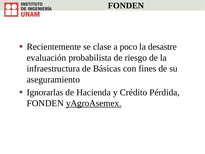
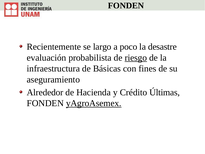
clase: clase -> largo
riesgo underline: none -> present
Ignorarlas: Ignorarlas -> Alrededor
Pérdida: Pérdida -> Últimas
